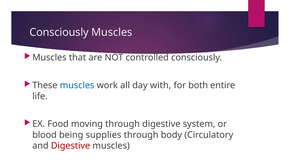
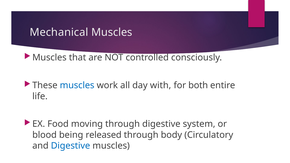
Consciously at (59, 32): Consciously -> Mechanical
supplies: supplies -> released
Digestive at (71, 146) colour: red -> blue
